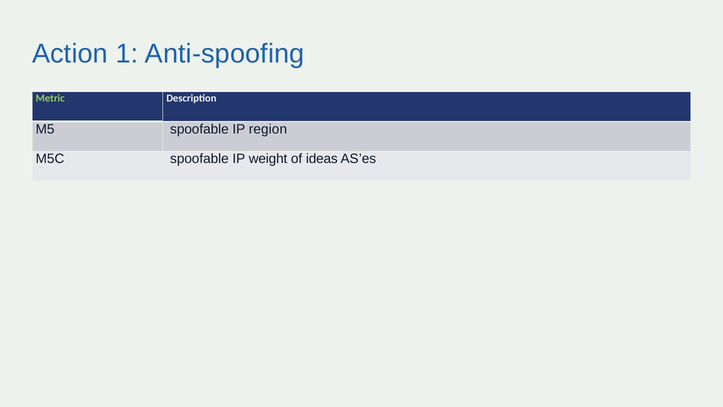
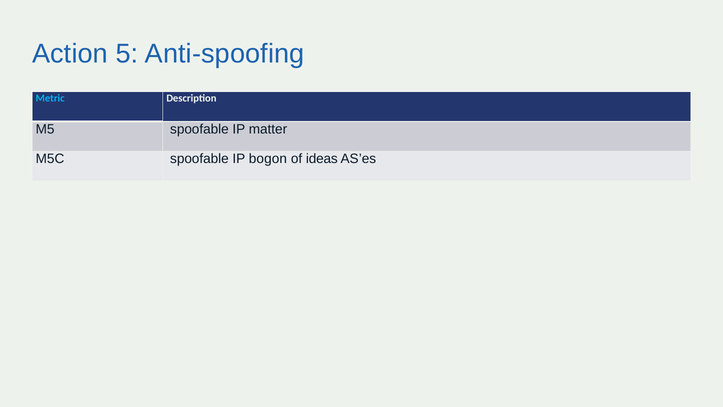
1: 1 -> 5
Metric colour: light green -> light blue
region: region -> matter
weight: weight -> bogon
